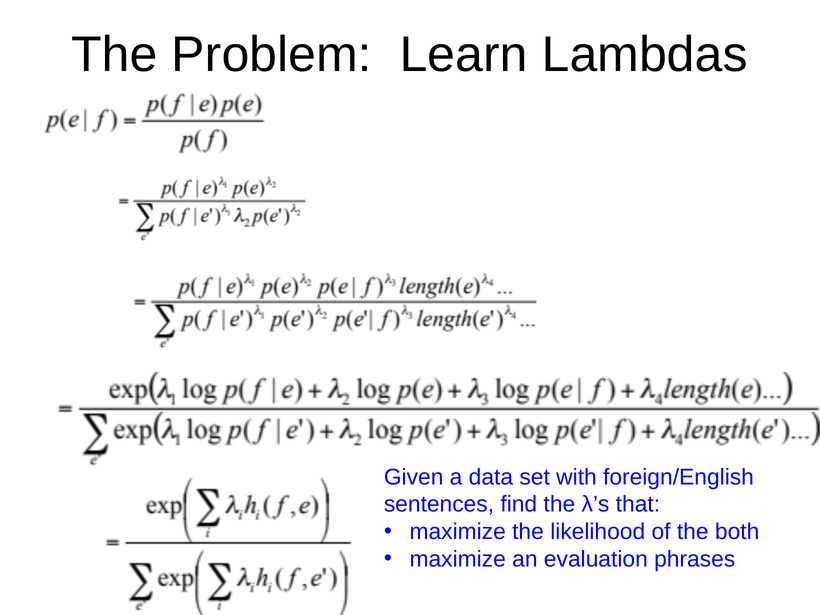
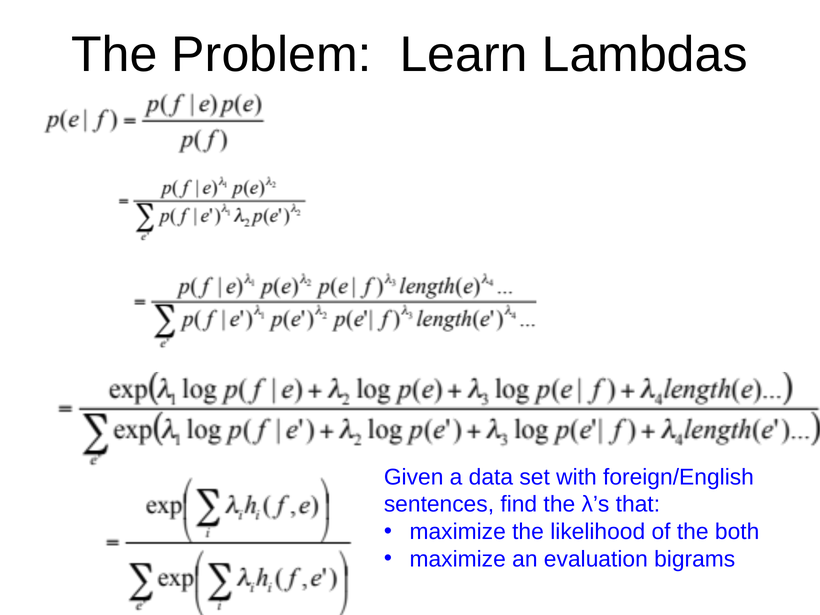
phrases: phrases -> bigrams
